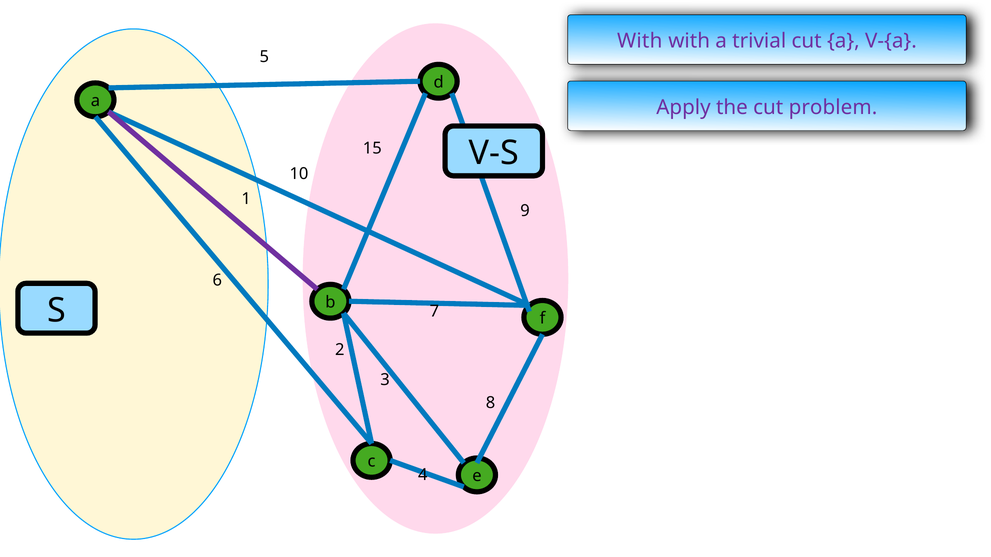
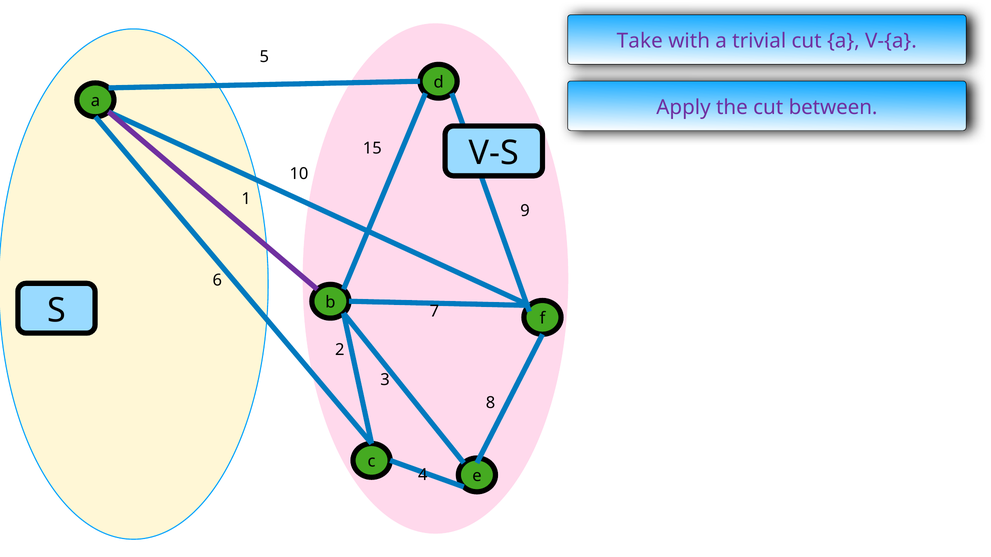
With at (640, 41): With -> Take
problem: problem -> between
